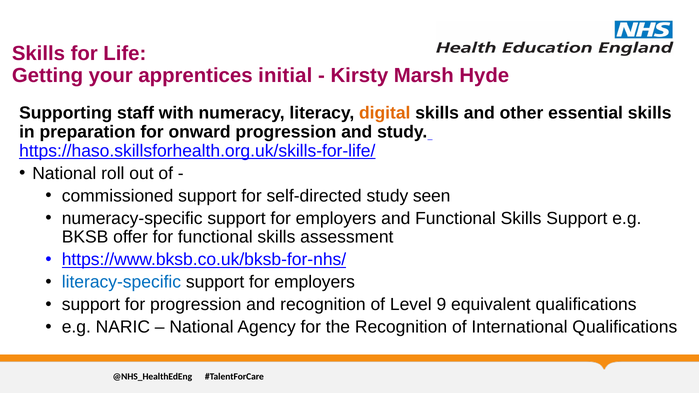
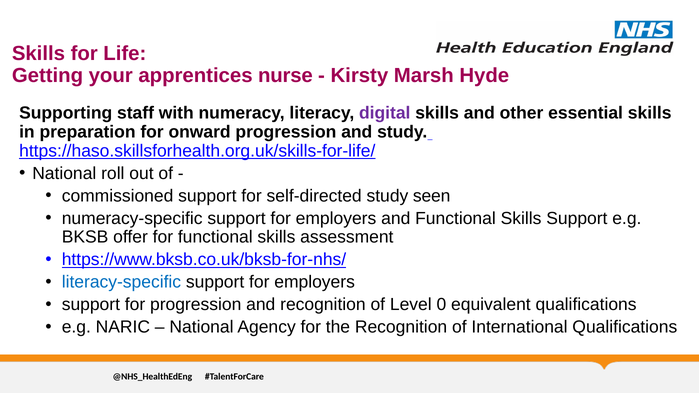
initial: initial -> nurse
digital colour: orange -> purple
9: 9 -> 0
